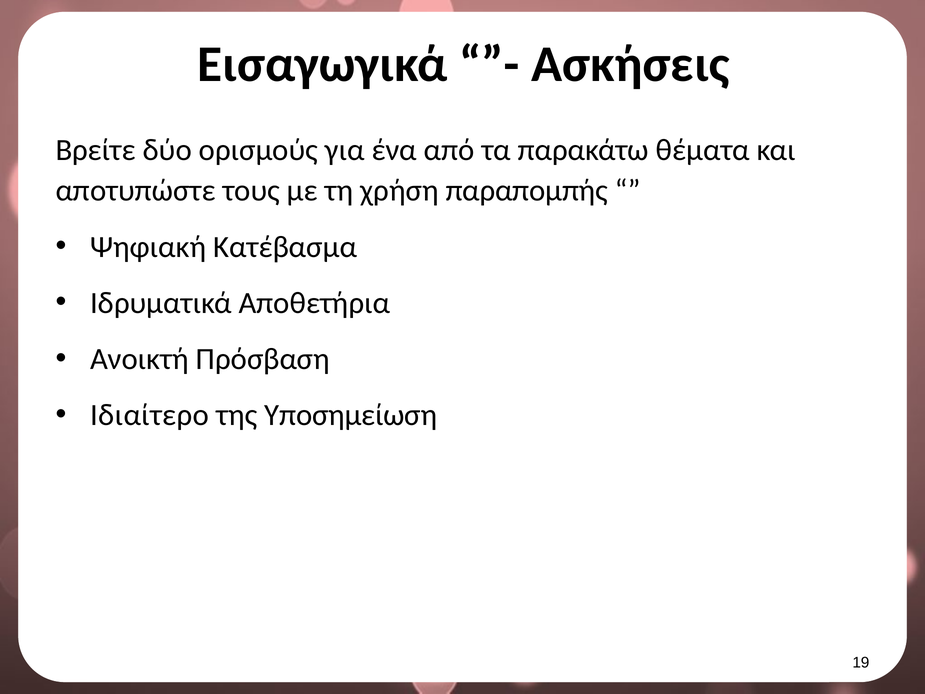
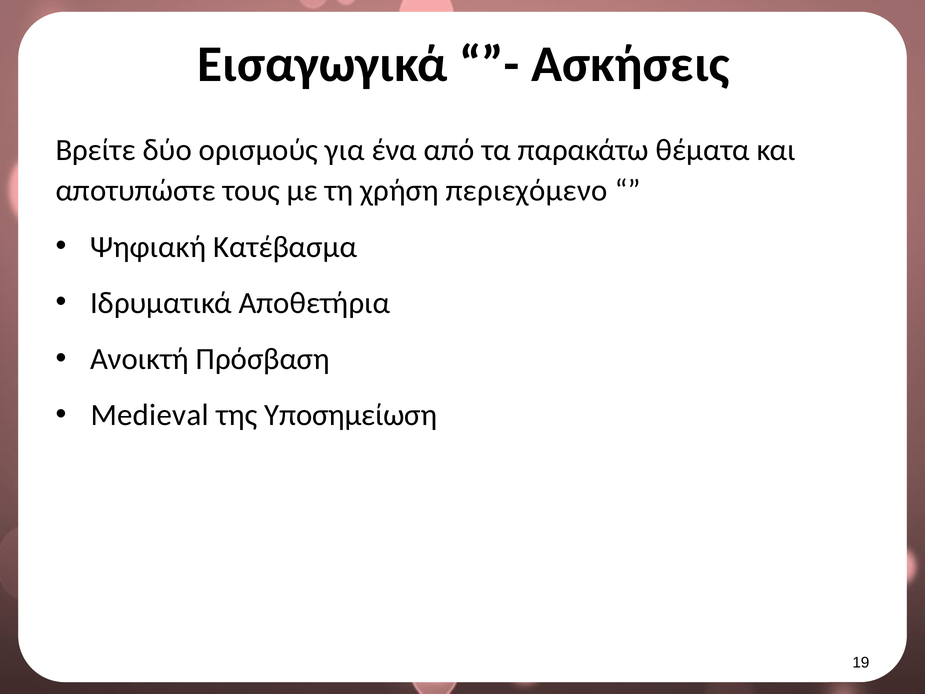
παραπομπής: παραπομπής -> περιεχόμενο
Ιδιαίτερο: Ιδιαίτερο -> Medieval
